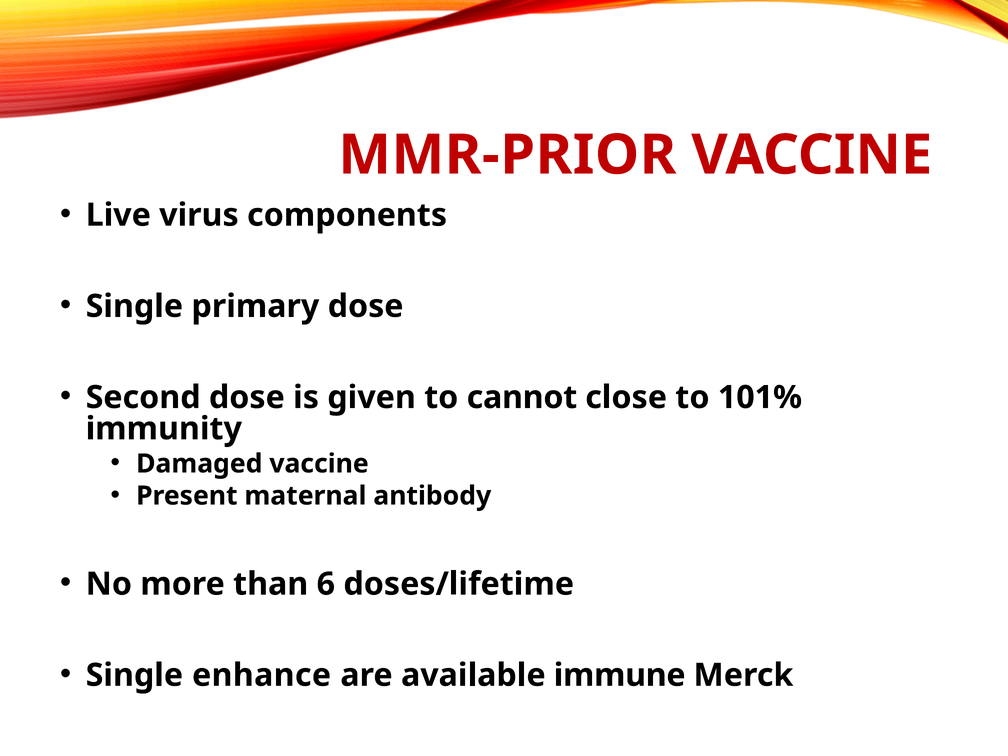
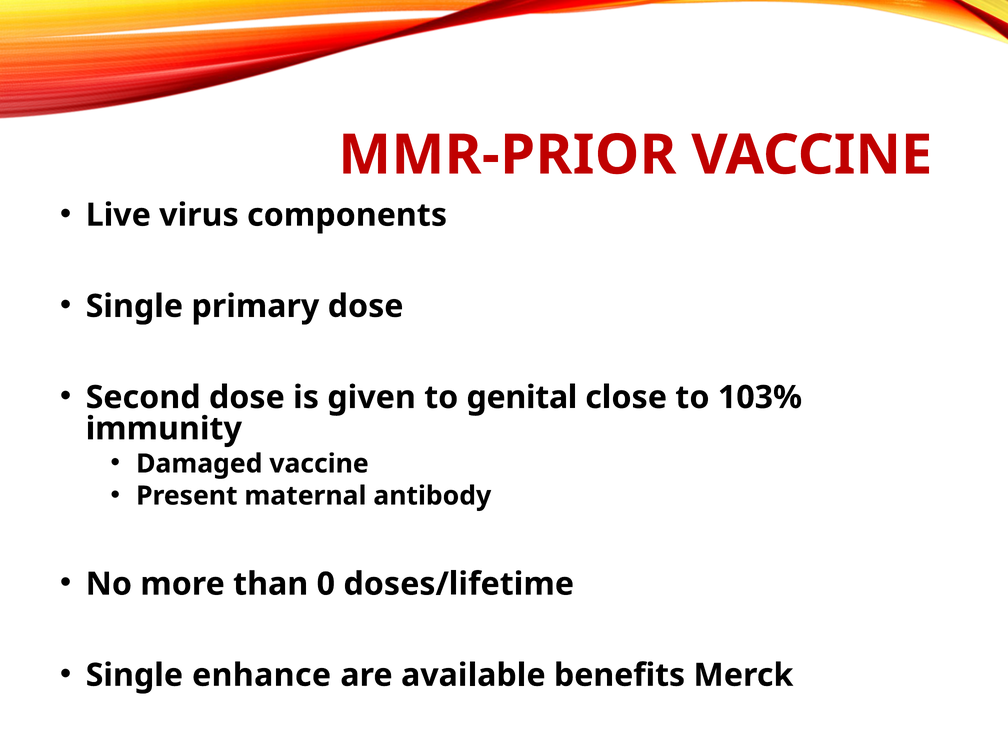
cannot: cannot -> genital
101%: 101% -> 103%
6: 6 -> 0
immune: immune -> benefits
